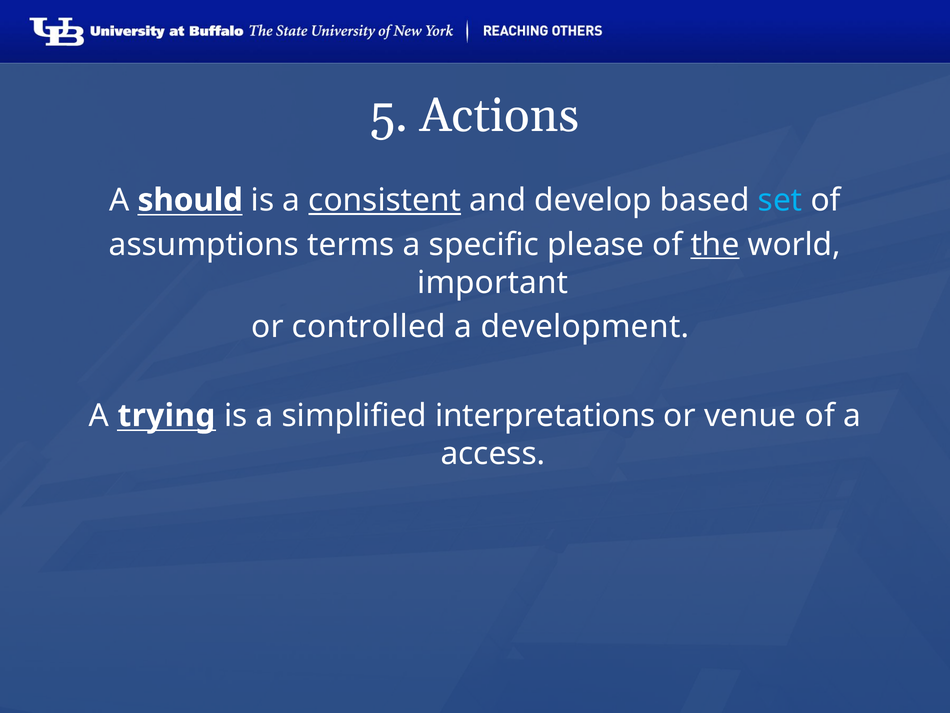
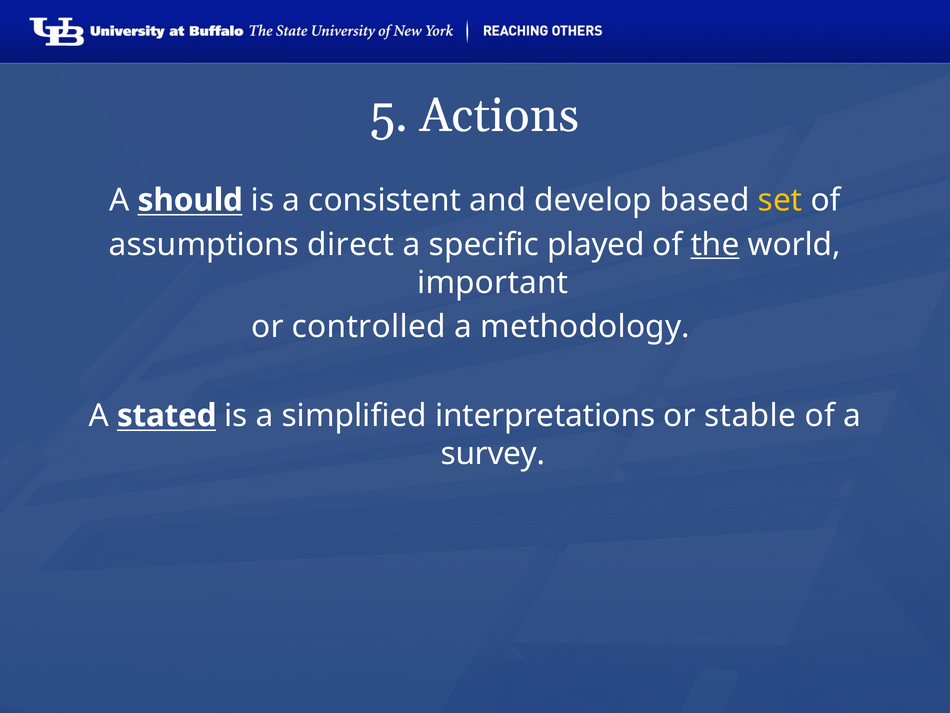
consistent underline: present -> none
set colour: light blue -> yellow
terms: terms -> direct
please: please -> played
development: development -> methodology
trying: trying -> stated
venue: venue -> stable
access: access -> survey
